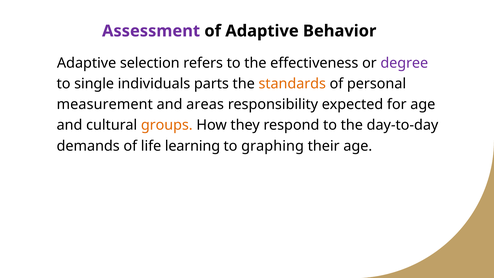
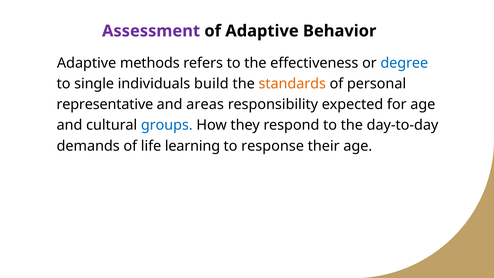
selection: selection -> methods
degree colour: purple -> blue
parts: parts -> build
measurement: measurement -> representative
groups colour: orange -> blue
graphing: graphing -> response
